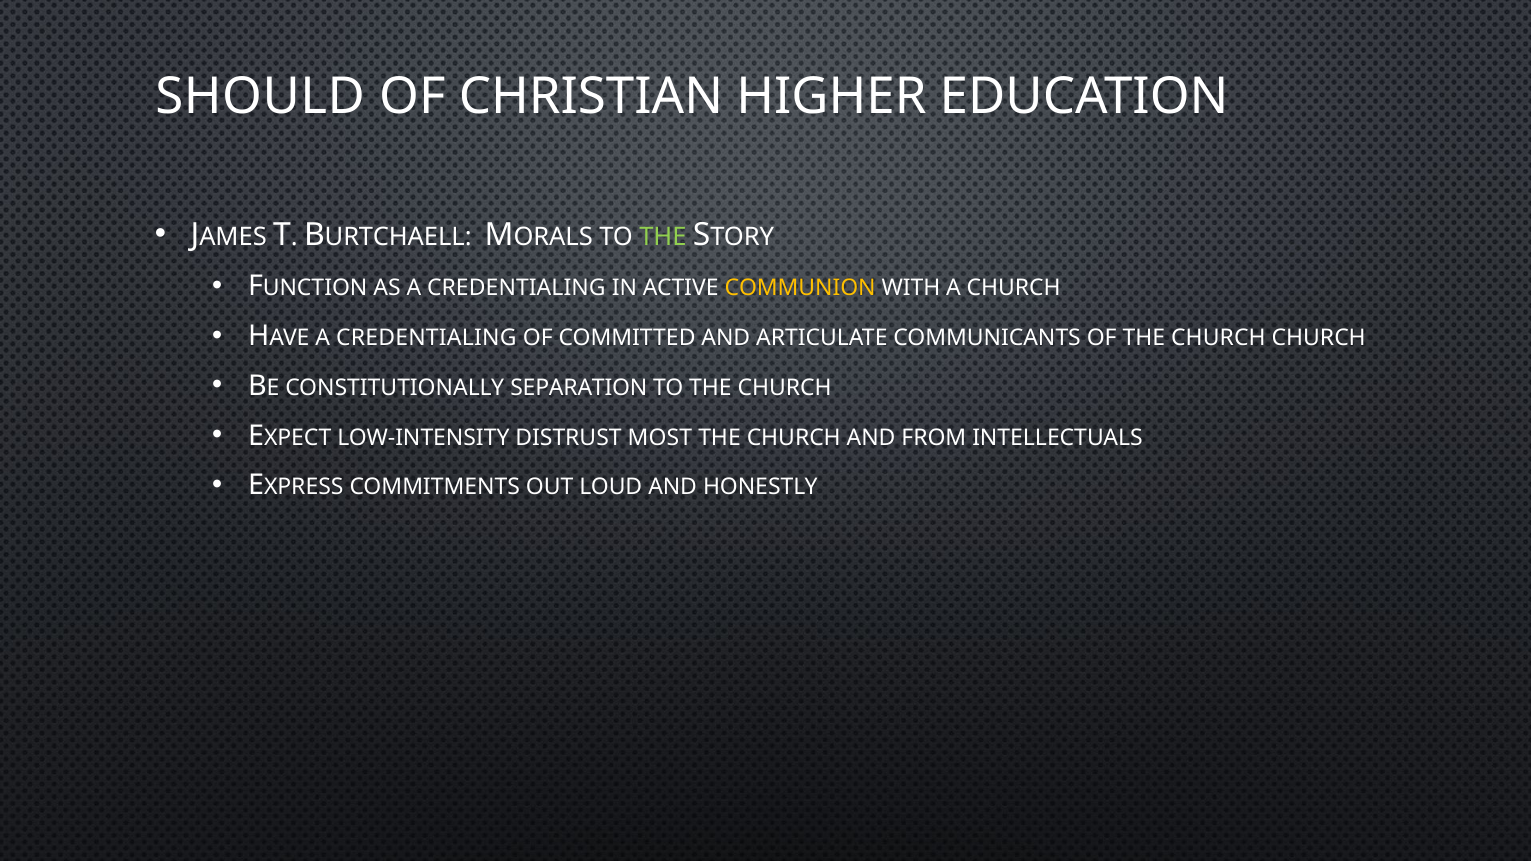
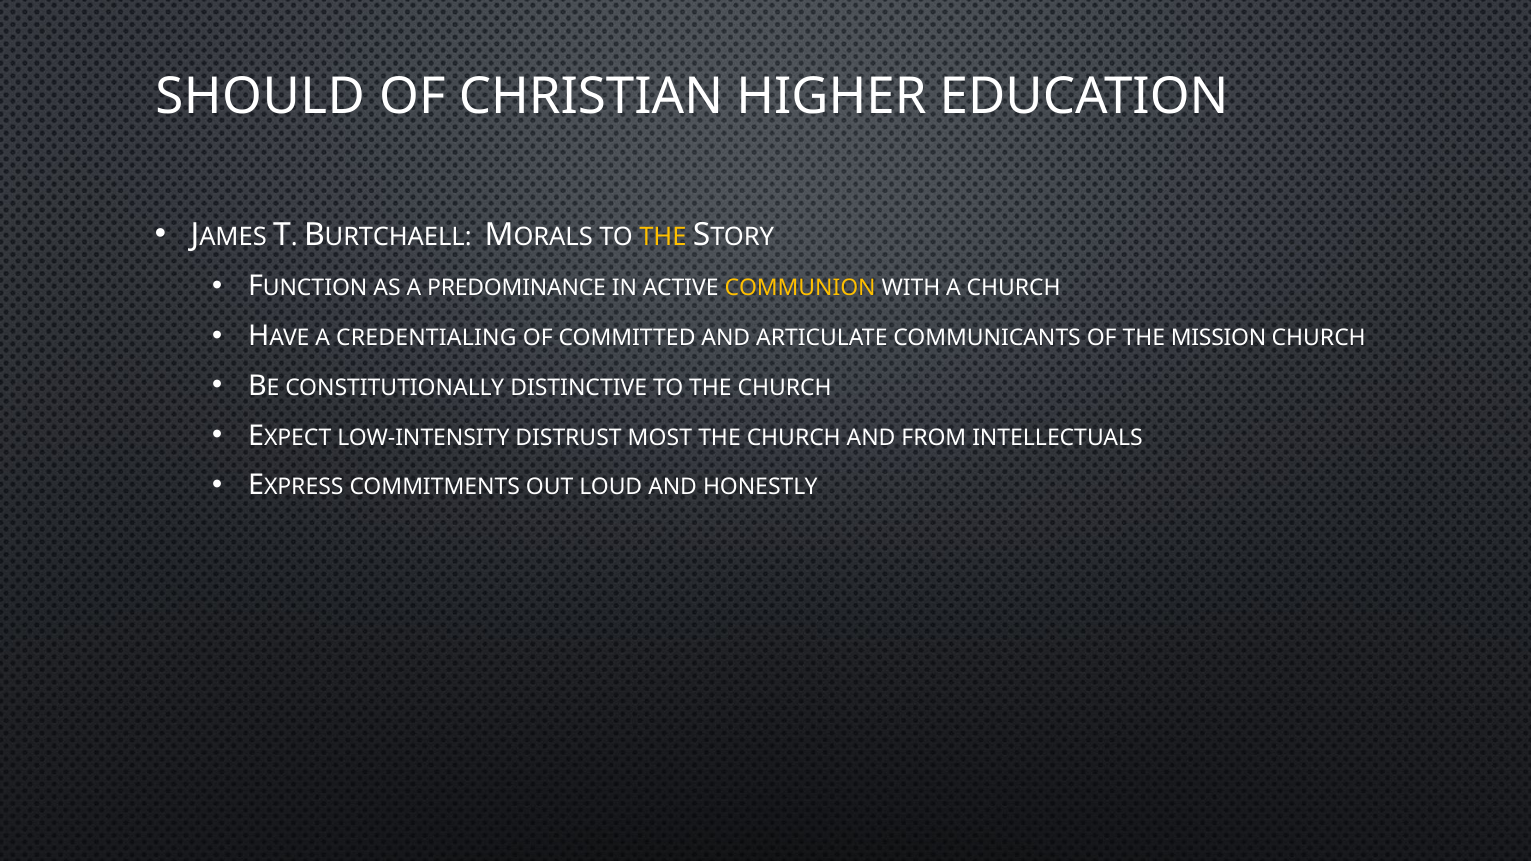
THE at (663, 237) colour: light green -> yellow
AS A CREDENTIALING: CREDENTIALING -> PREDOMINANCE
OF THE CHURCH: CHURCH -> MISSION
SEPARATION: SEPARATION -> DISTINCTIVE
